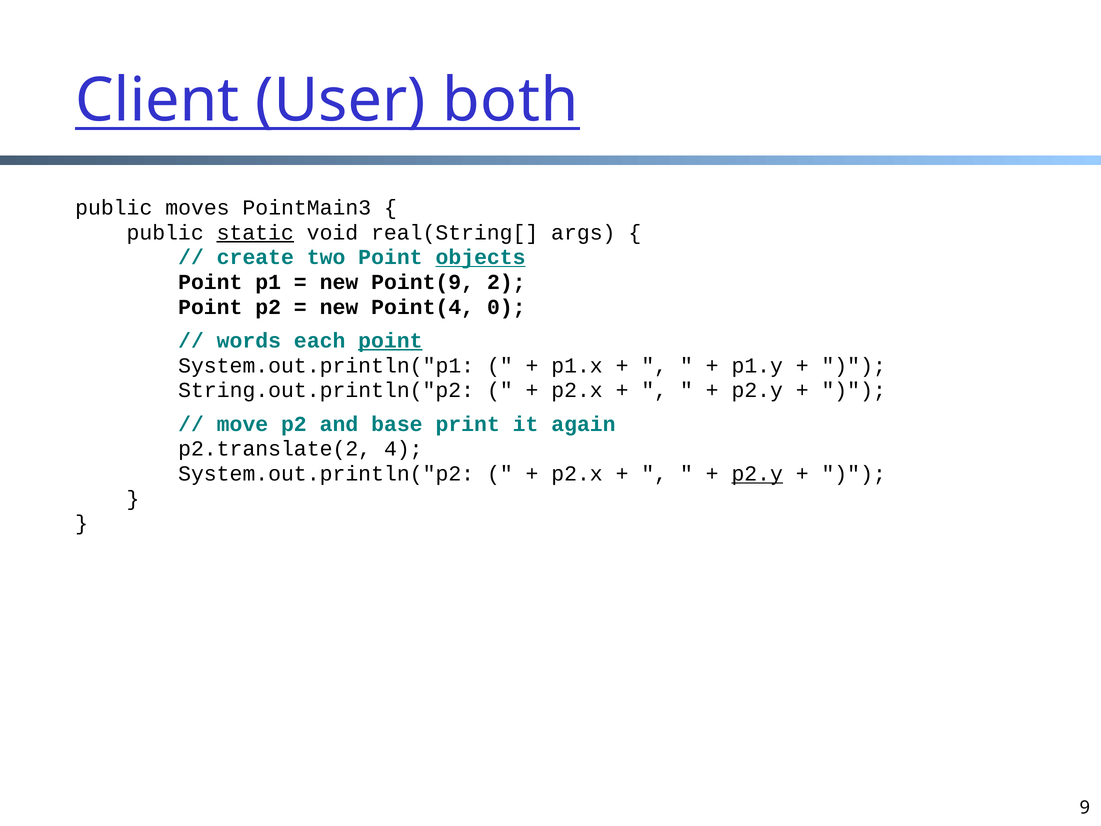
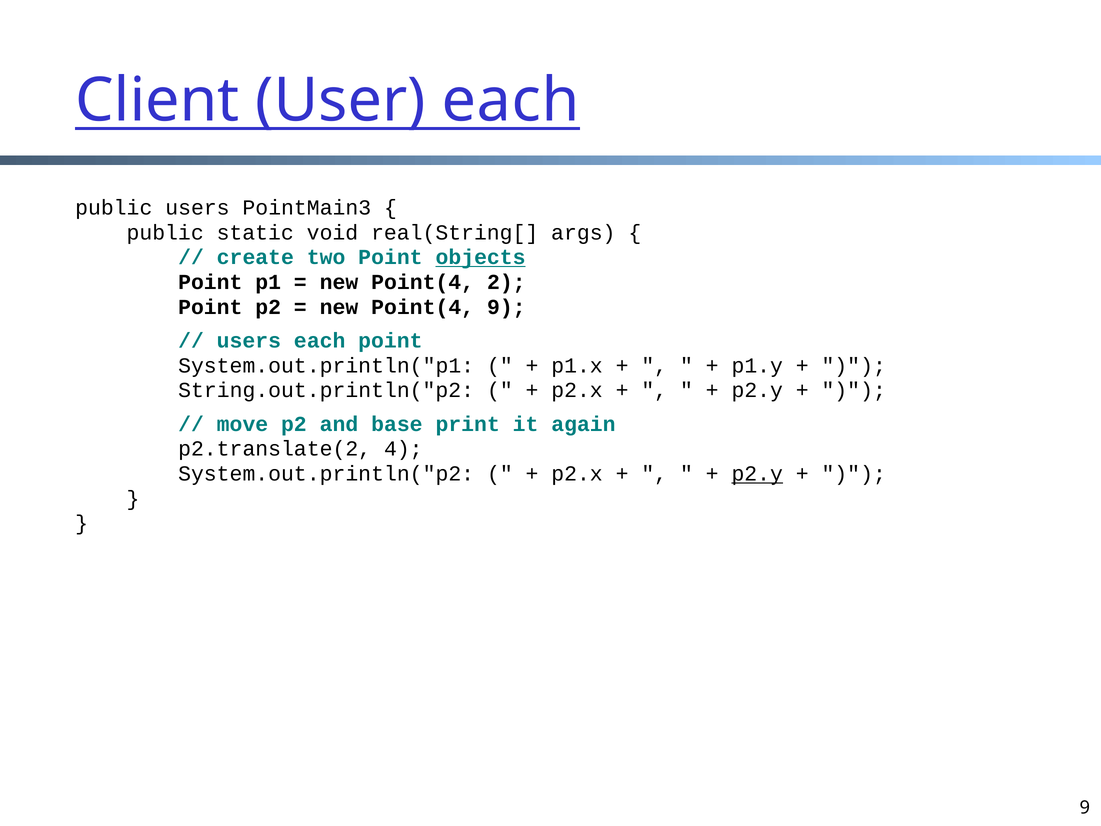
User both: both -> each
public moves: moves -> users
static underline: present -> none
Point(9 at (423, 282): Point(9 -> Point(4
Point(4 0: 0 -> 9
words at (249, 341): words -> users
point at (390, 341) underline: present -> none
